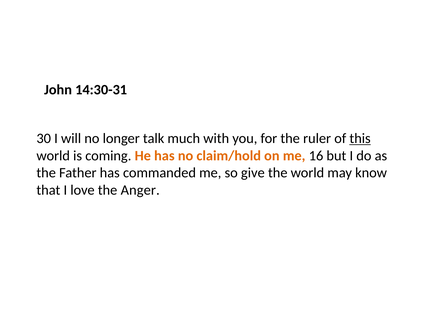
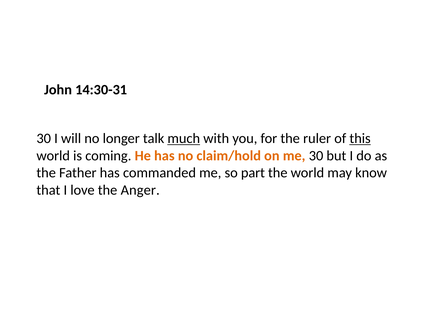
much underline: none -> present
me 16: 16 -> 30
give: give -> part
